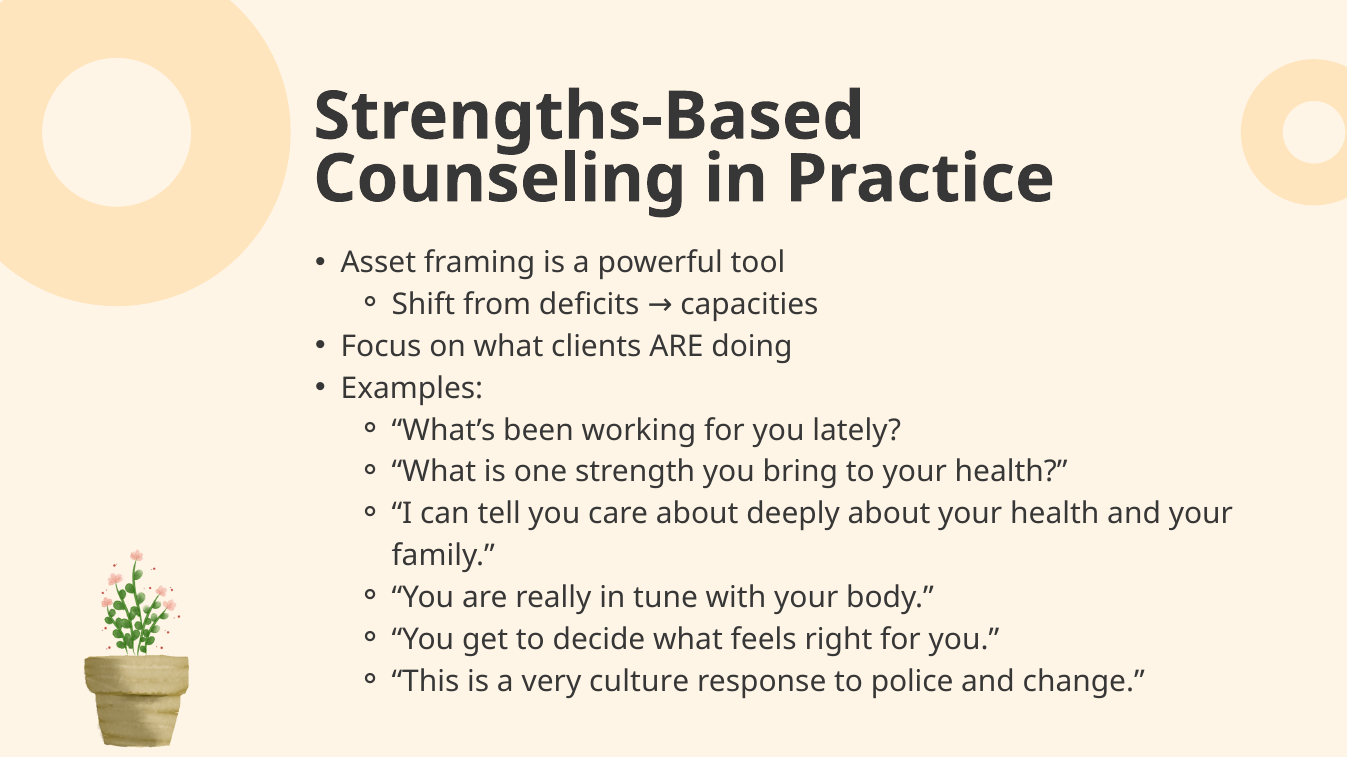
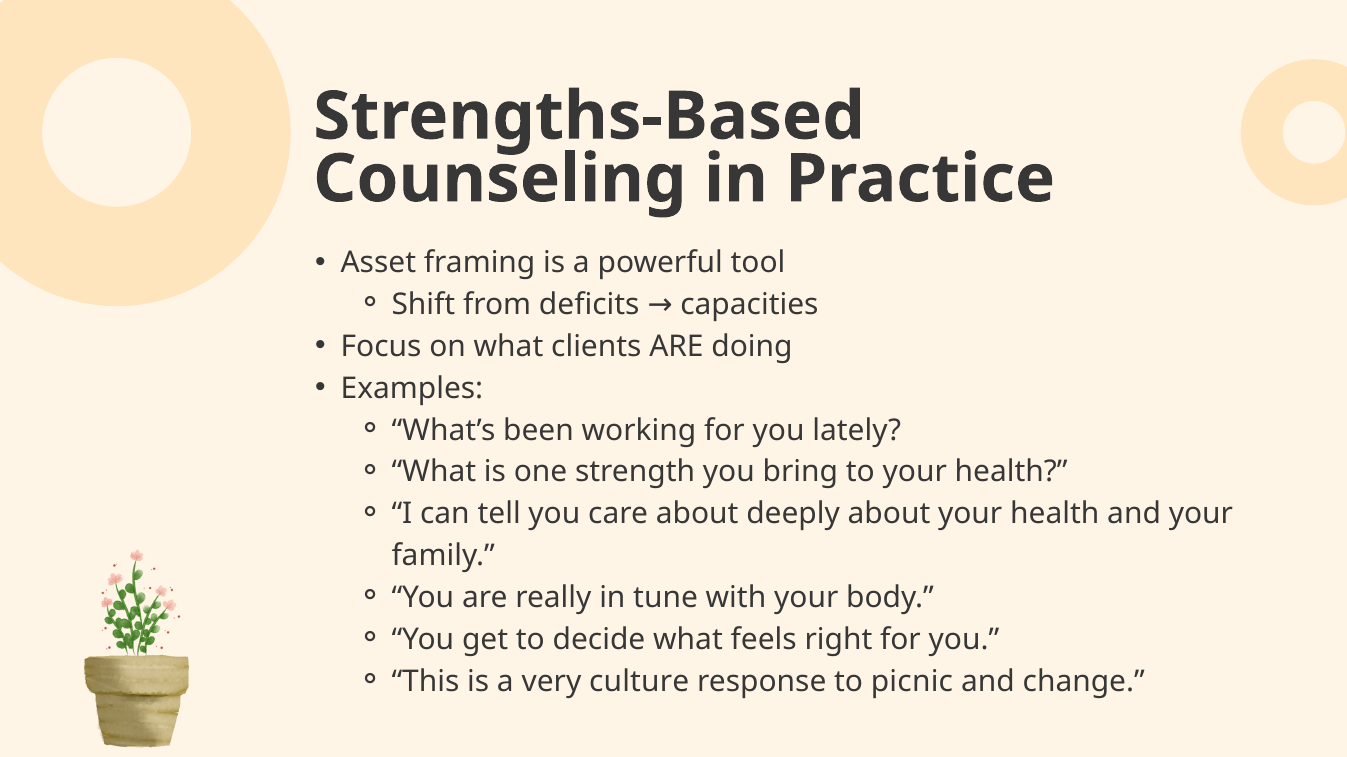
police: police -> picnic
